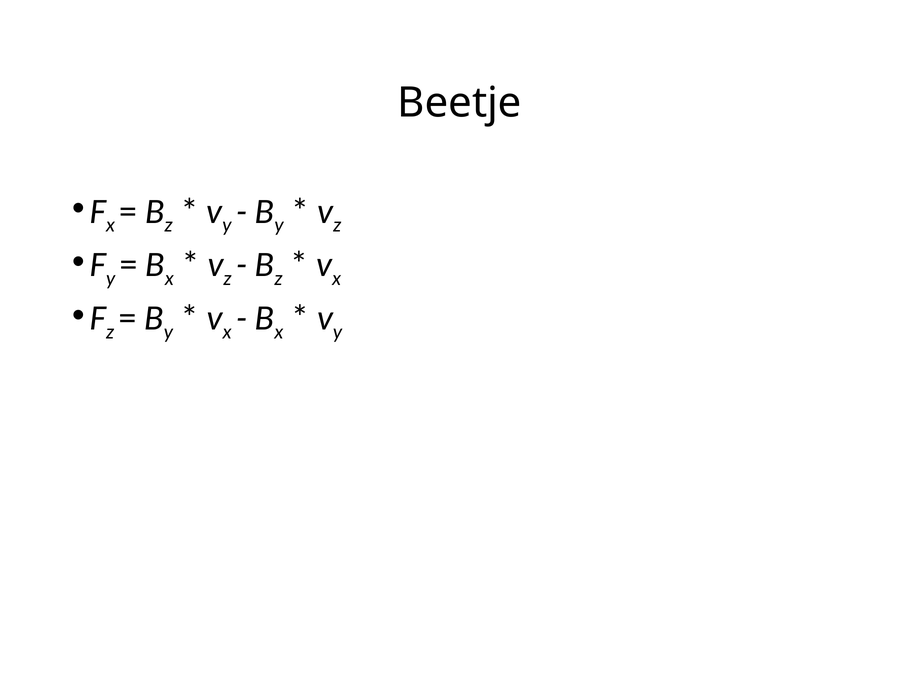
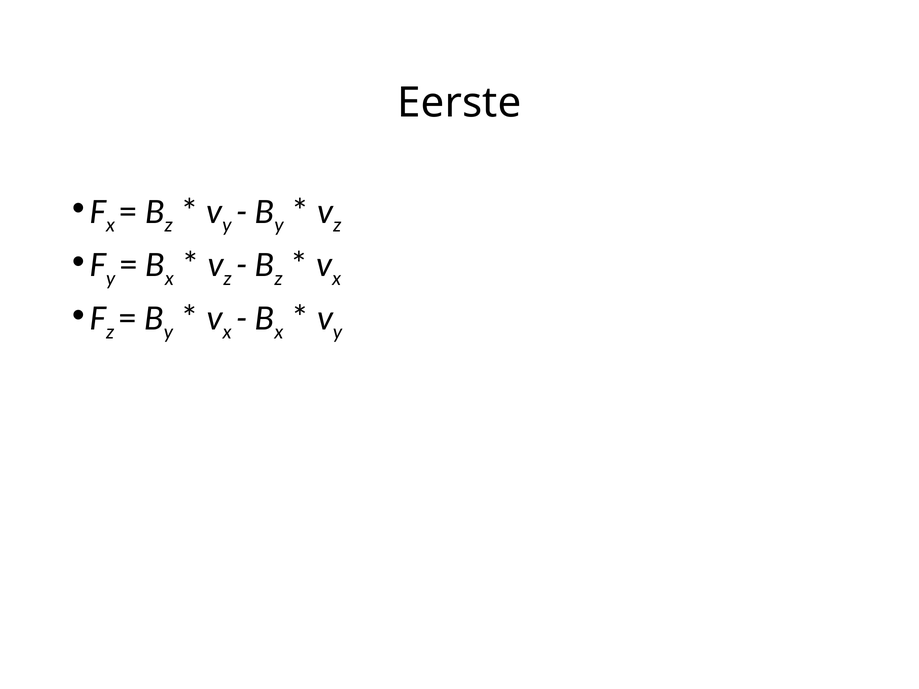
Beetje: Beetje -> Eerste
